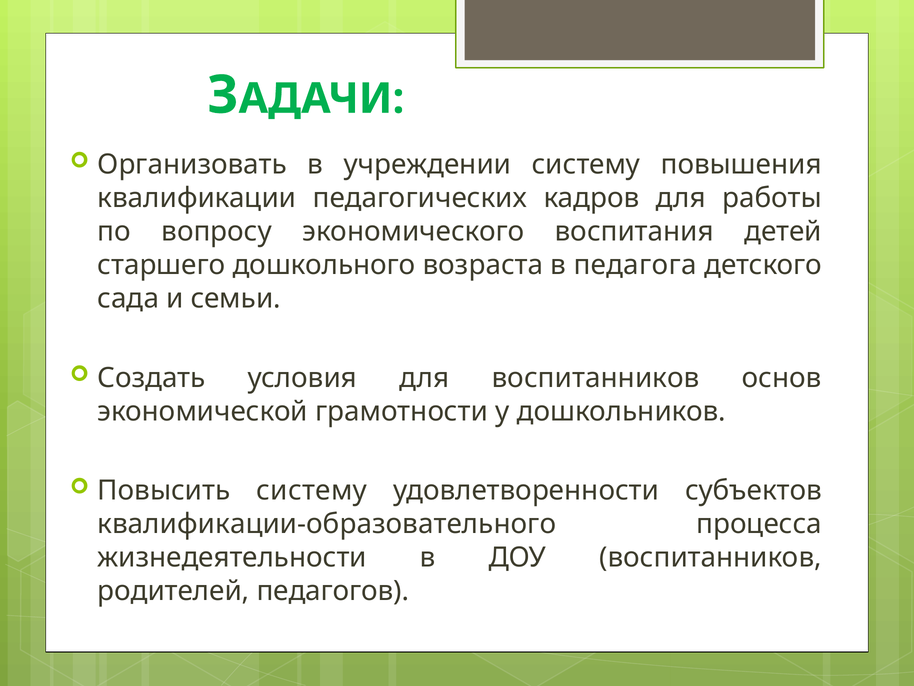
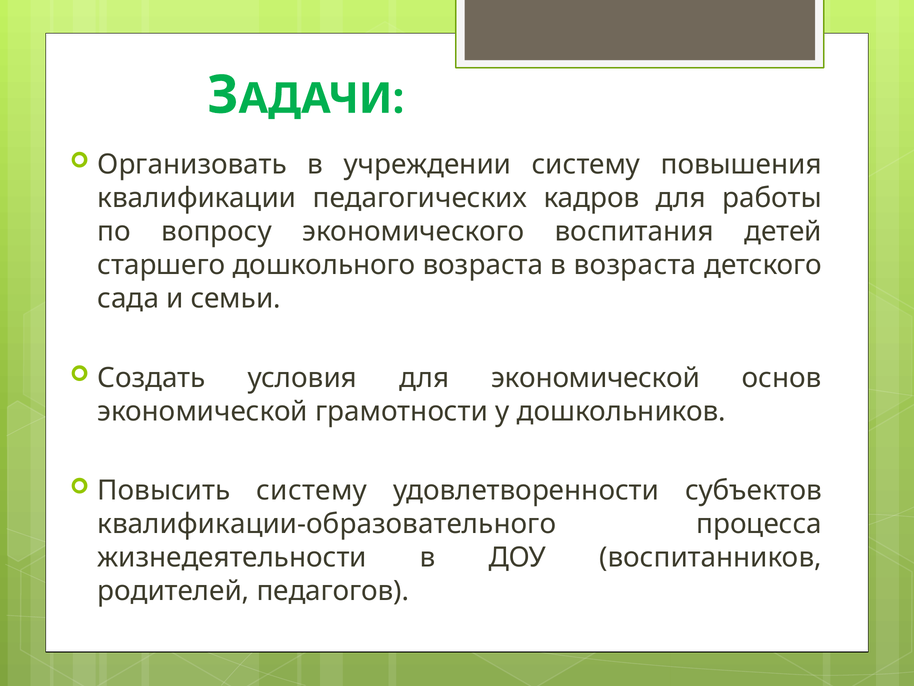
в педагога: педагога -> возраста
для воспитанников: воспитанников -> экономической
